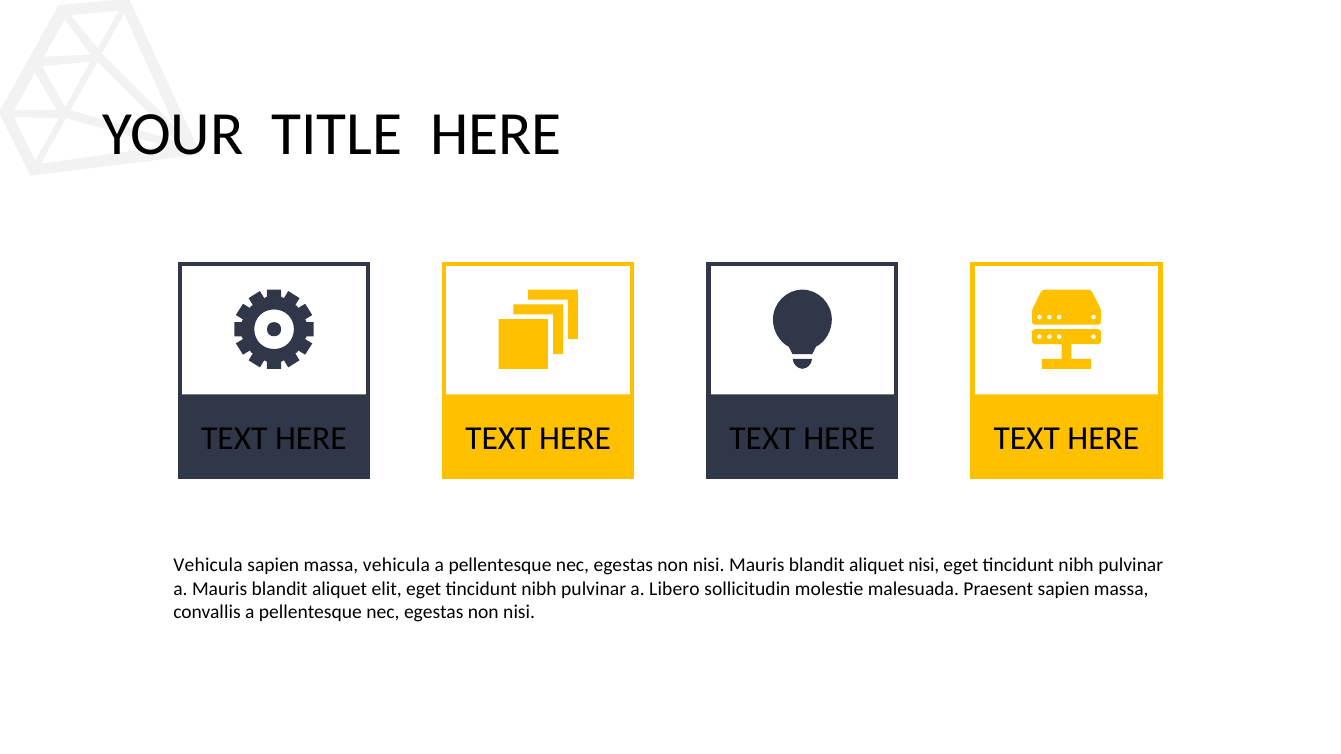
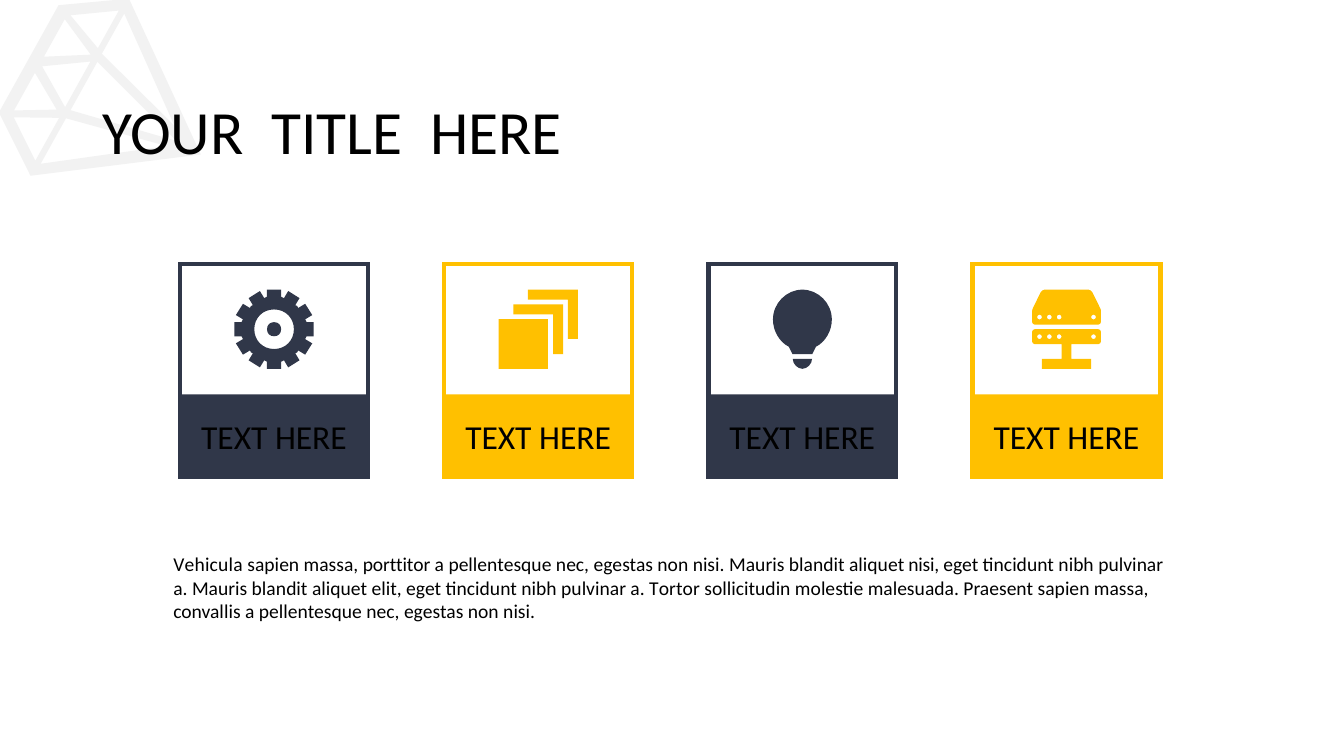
massa vehicula: vehicula -> porttitor
Libero: Libero -> Tortor
